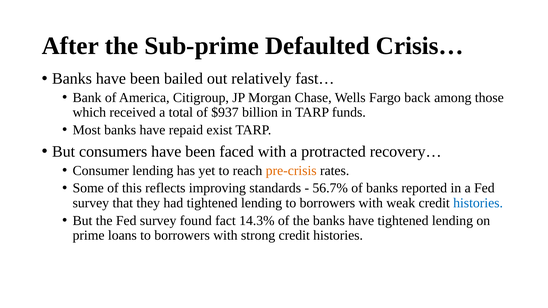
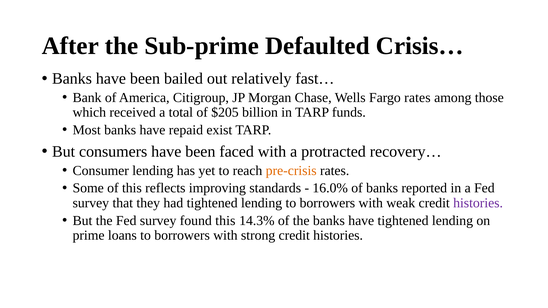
Fargo back: back -> rates
$937: $937 -> $205
56.7%: 56.7% -> 16.0%
histories at (478, 203) colour: blue -> purple
found fact: fact -> this
